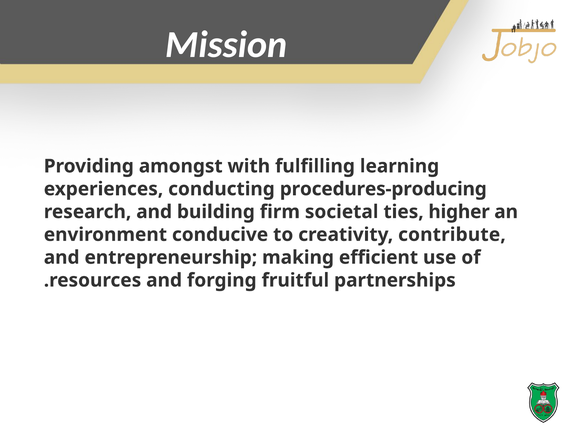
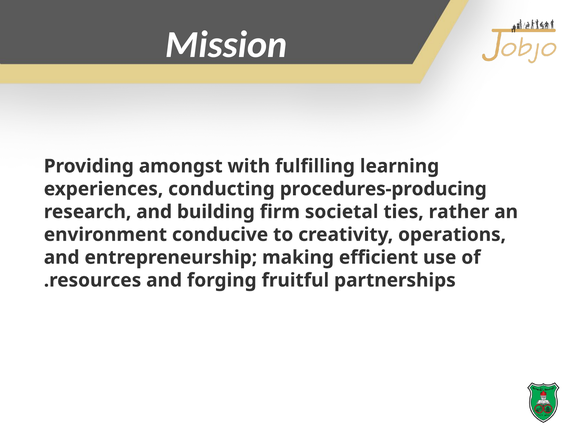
higher: higher -> rather
contribute: contribute -> operations
